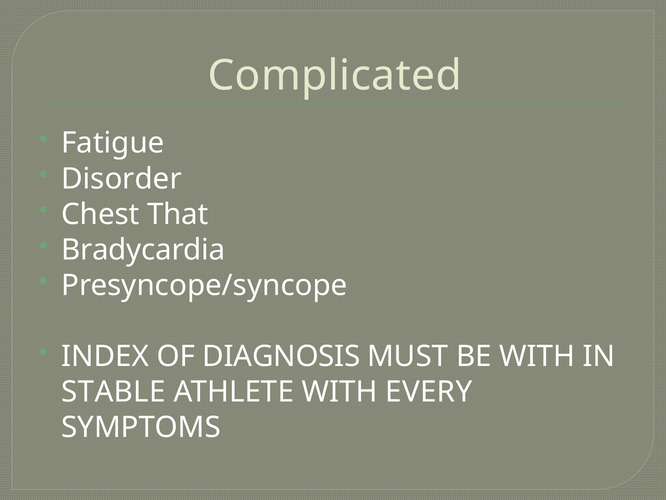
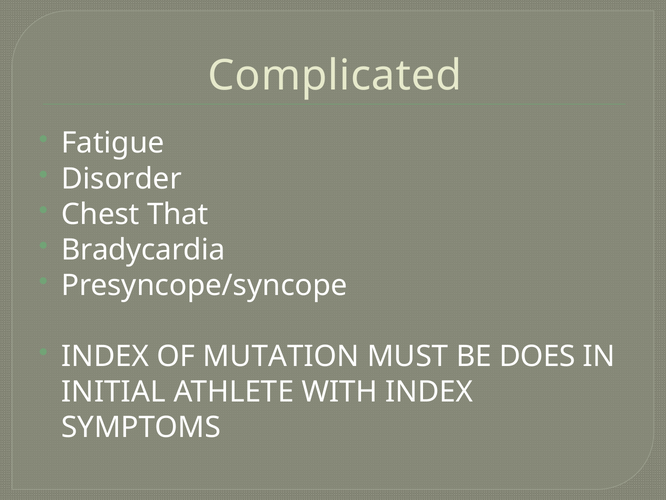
DIAGNOSIS: DIAGNOSIS -> MUTATION
BE WITH: WITH -> DOES
STABLE: STABLE -> INITIAL
WITH EVERY: EVERY -> INDEX
